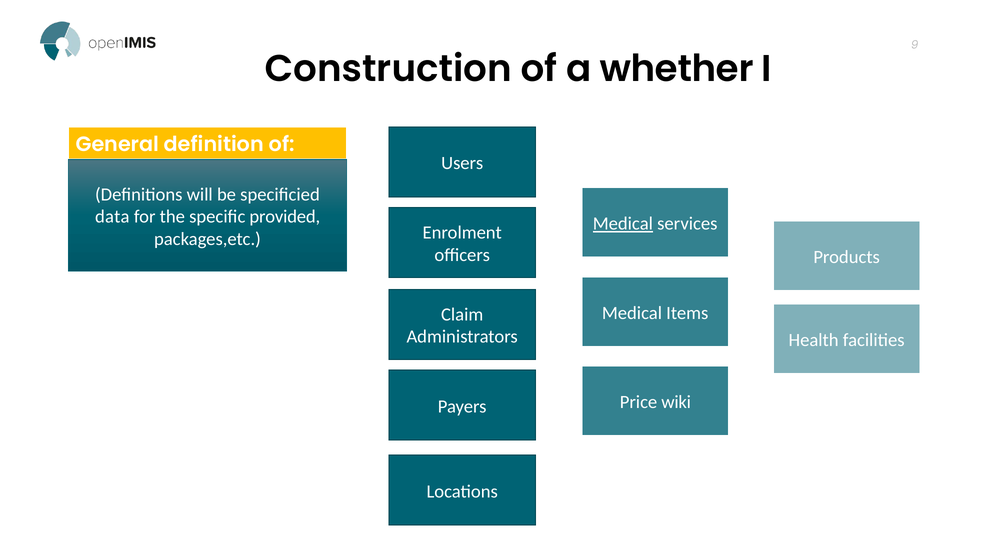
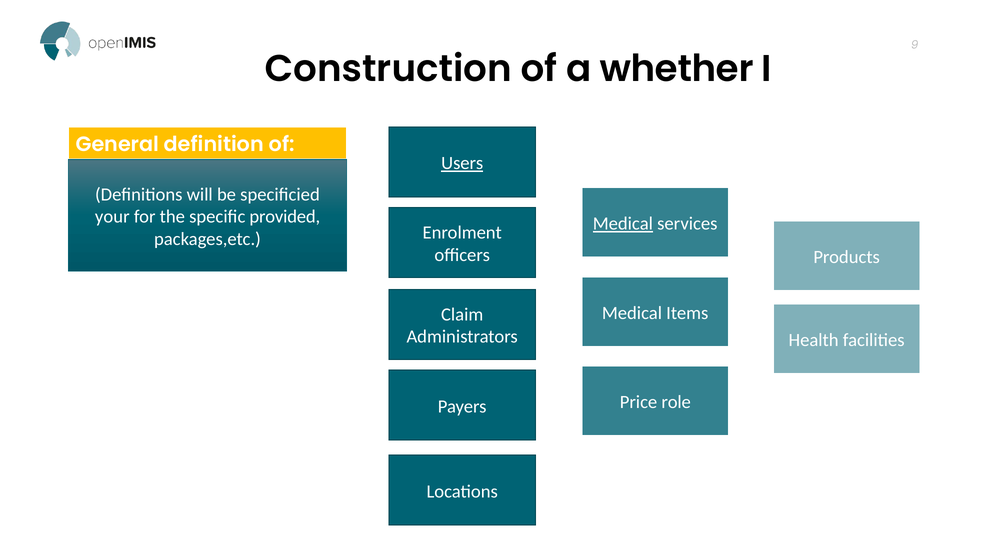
Users underline: none -> present
data: data -> your
wiki: wiki -> role
